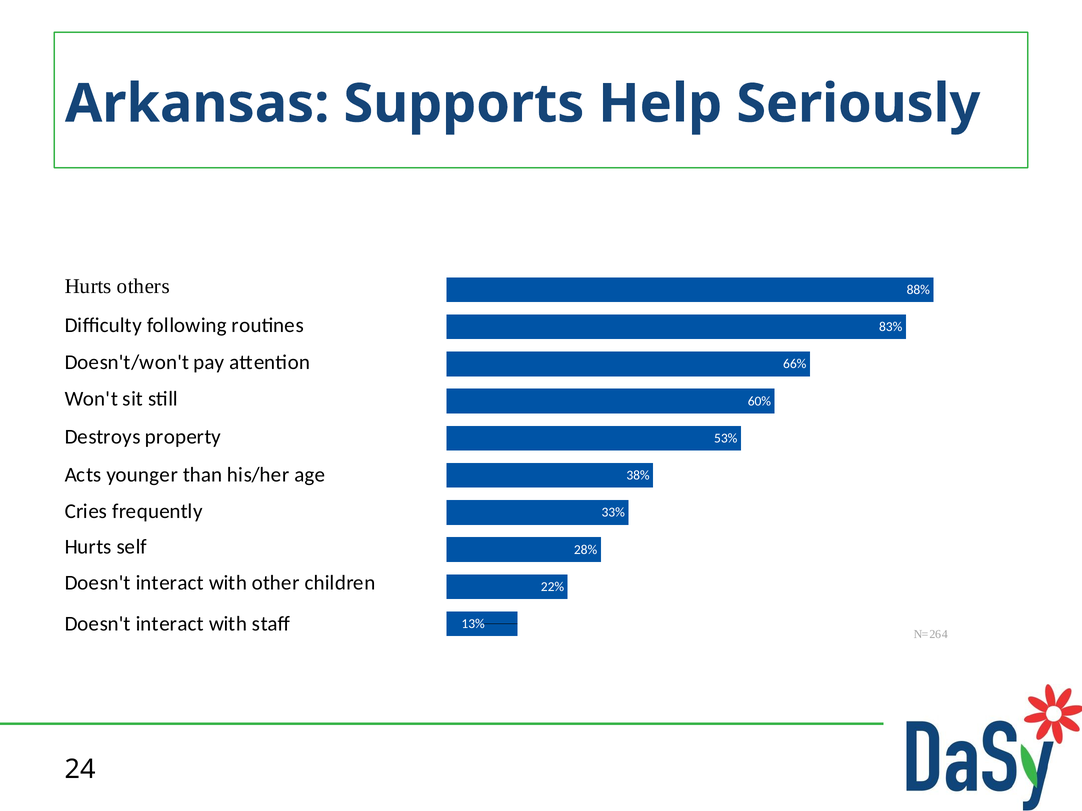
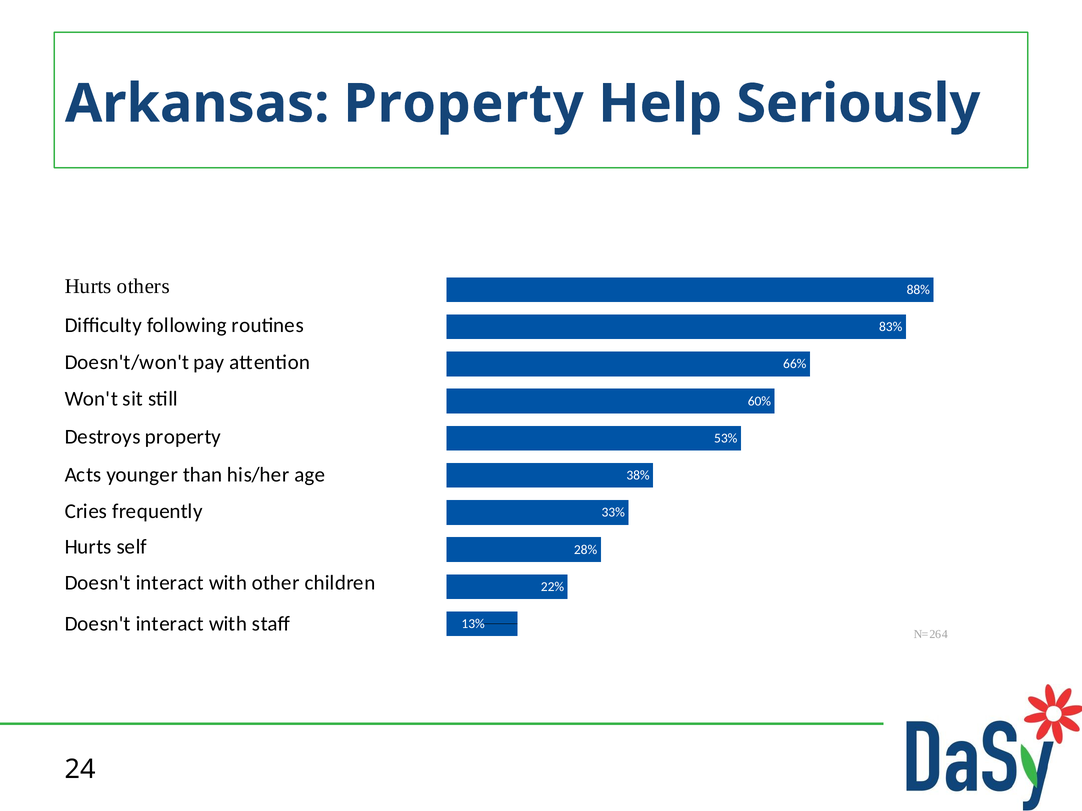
Arkansas Supports: Supports -> Property
